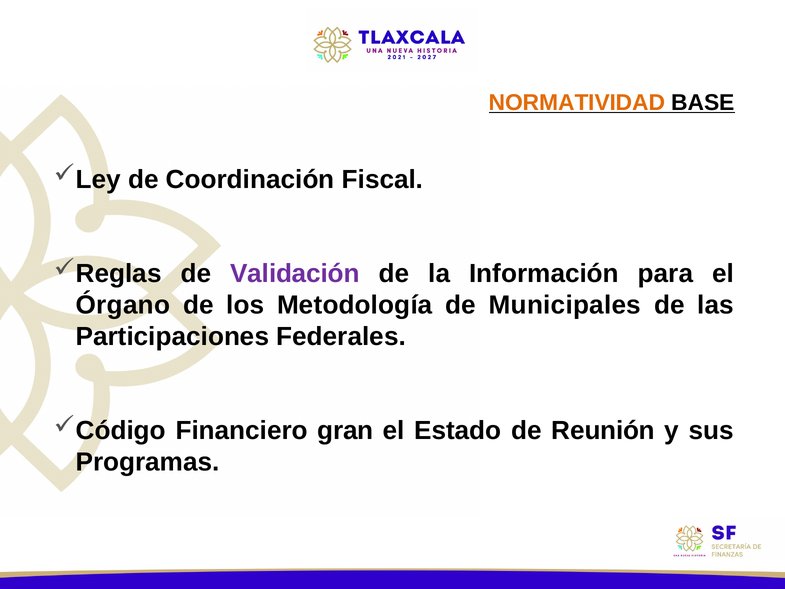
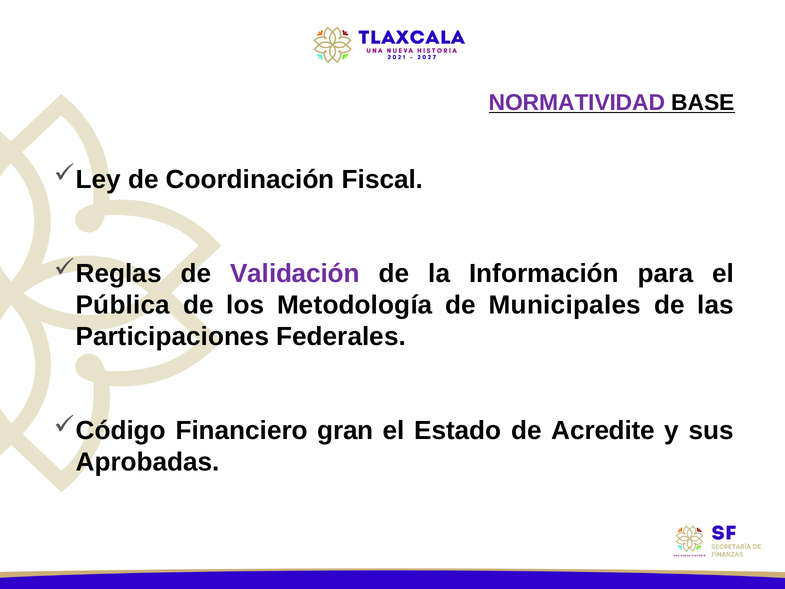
NORMATIVIDAD colour: orange -> purple
Órgano: Órgano -> Pública
Reunión: Reunión -> Acredite
Programas: Programas -> Aprobadas
